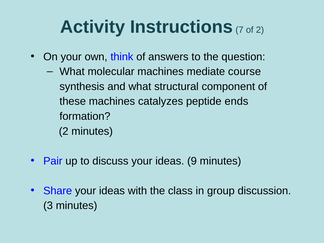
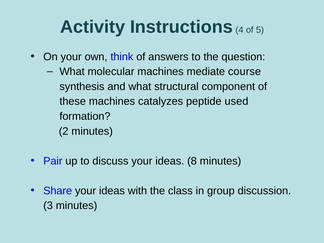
7: 7 -> 4
of 2: 2 -> 5
ends: ends -> used
9: 9 -> 8
